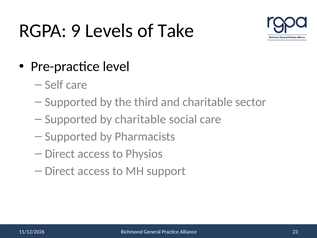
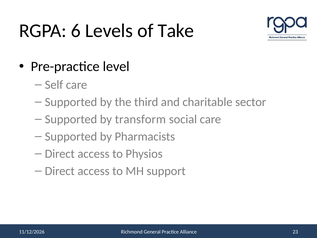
9: 9 -> 6
by charitable: charitable -> transform
